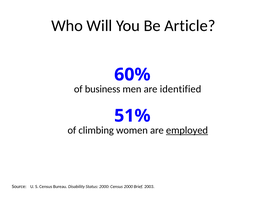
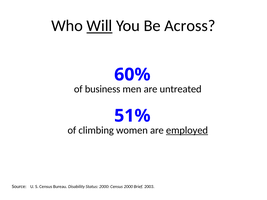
Will underline: none -> present
Article: Article -> Across
identified: identified -> untreated
